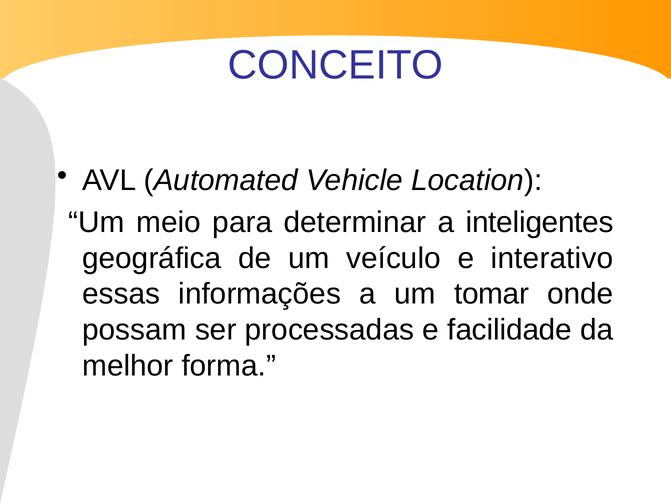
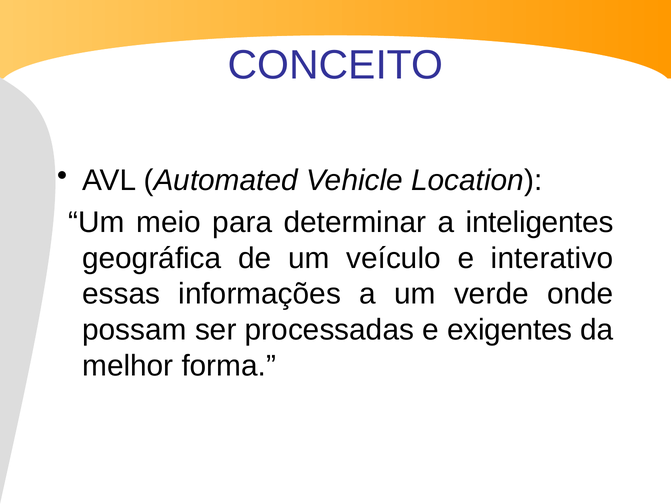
tomar: tomar -> verde
facilidade: facilidade -> exigentes
